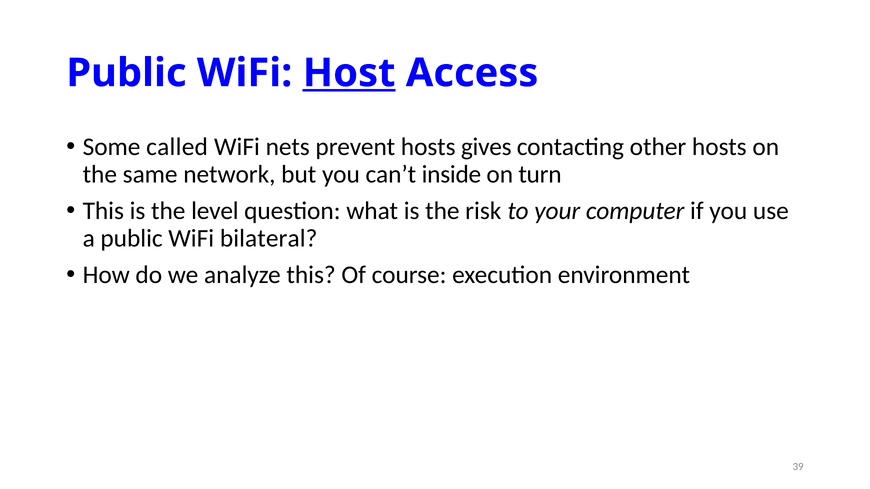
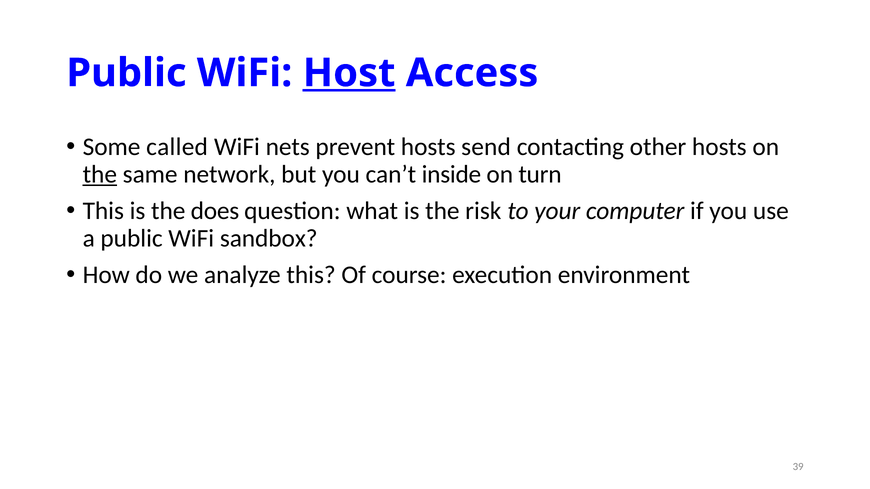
gives: gives -> send
the at (100, 175) underline: none -> present
level: level -> does
bilateral: bilateral -> sandbox
